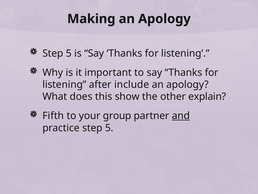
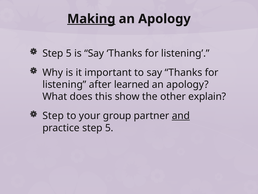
Making underline: none -> present
include: include -> learned
Fifth at (53, 116): Fifth -> Step
